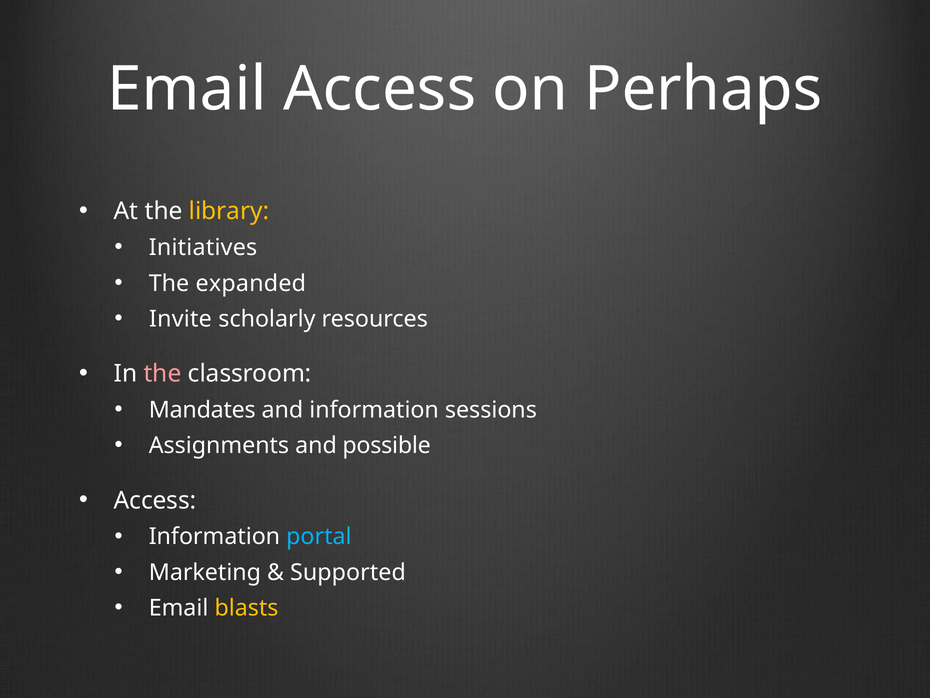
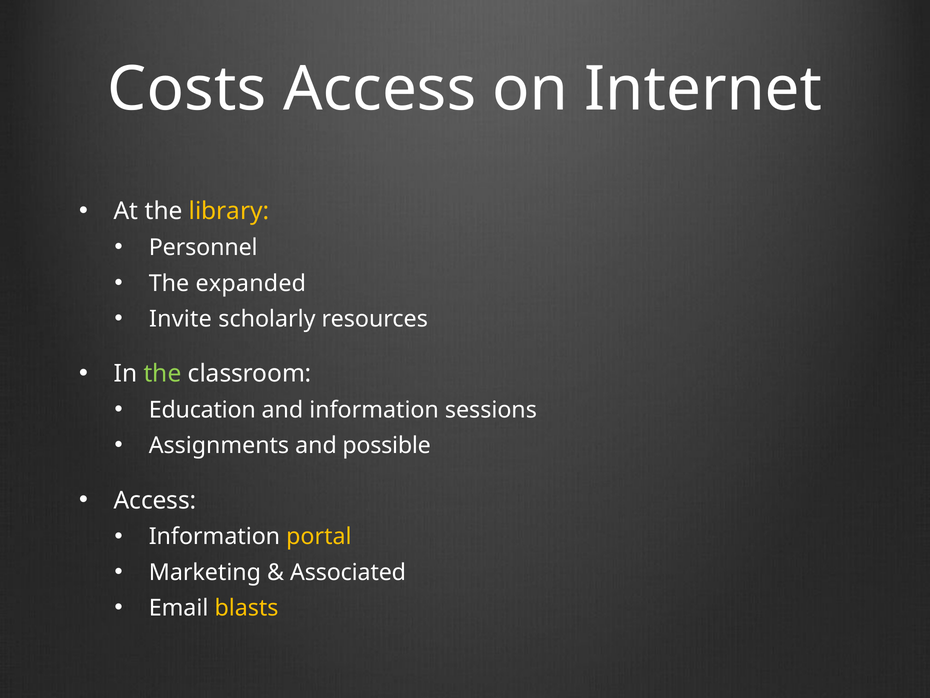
Email at (187, 89): Email -> Costs
Perhaps: Perhaps -> Internet
Initiatives: Initiatives -> Personnel
the at (163, 373) colour: pink -> light green
Mandates: Mandates -> Education
portal colour: light blue -> yellow
Supported: Supported -> Associated
